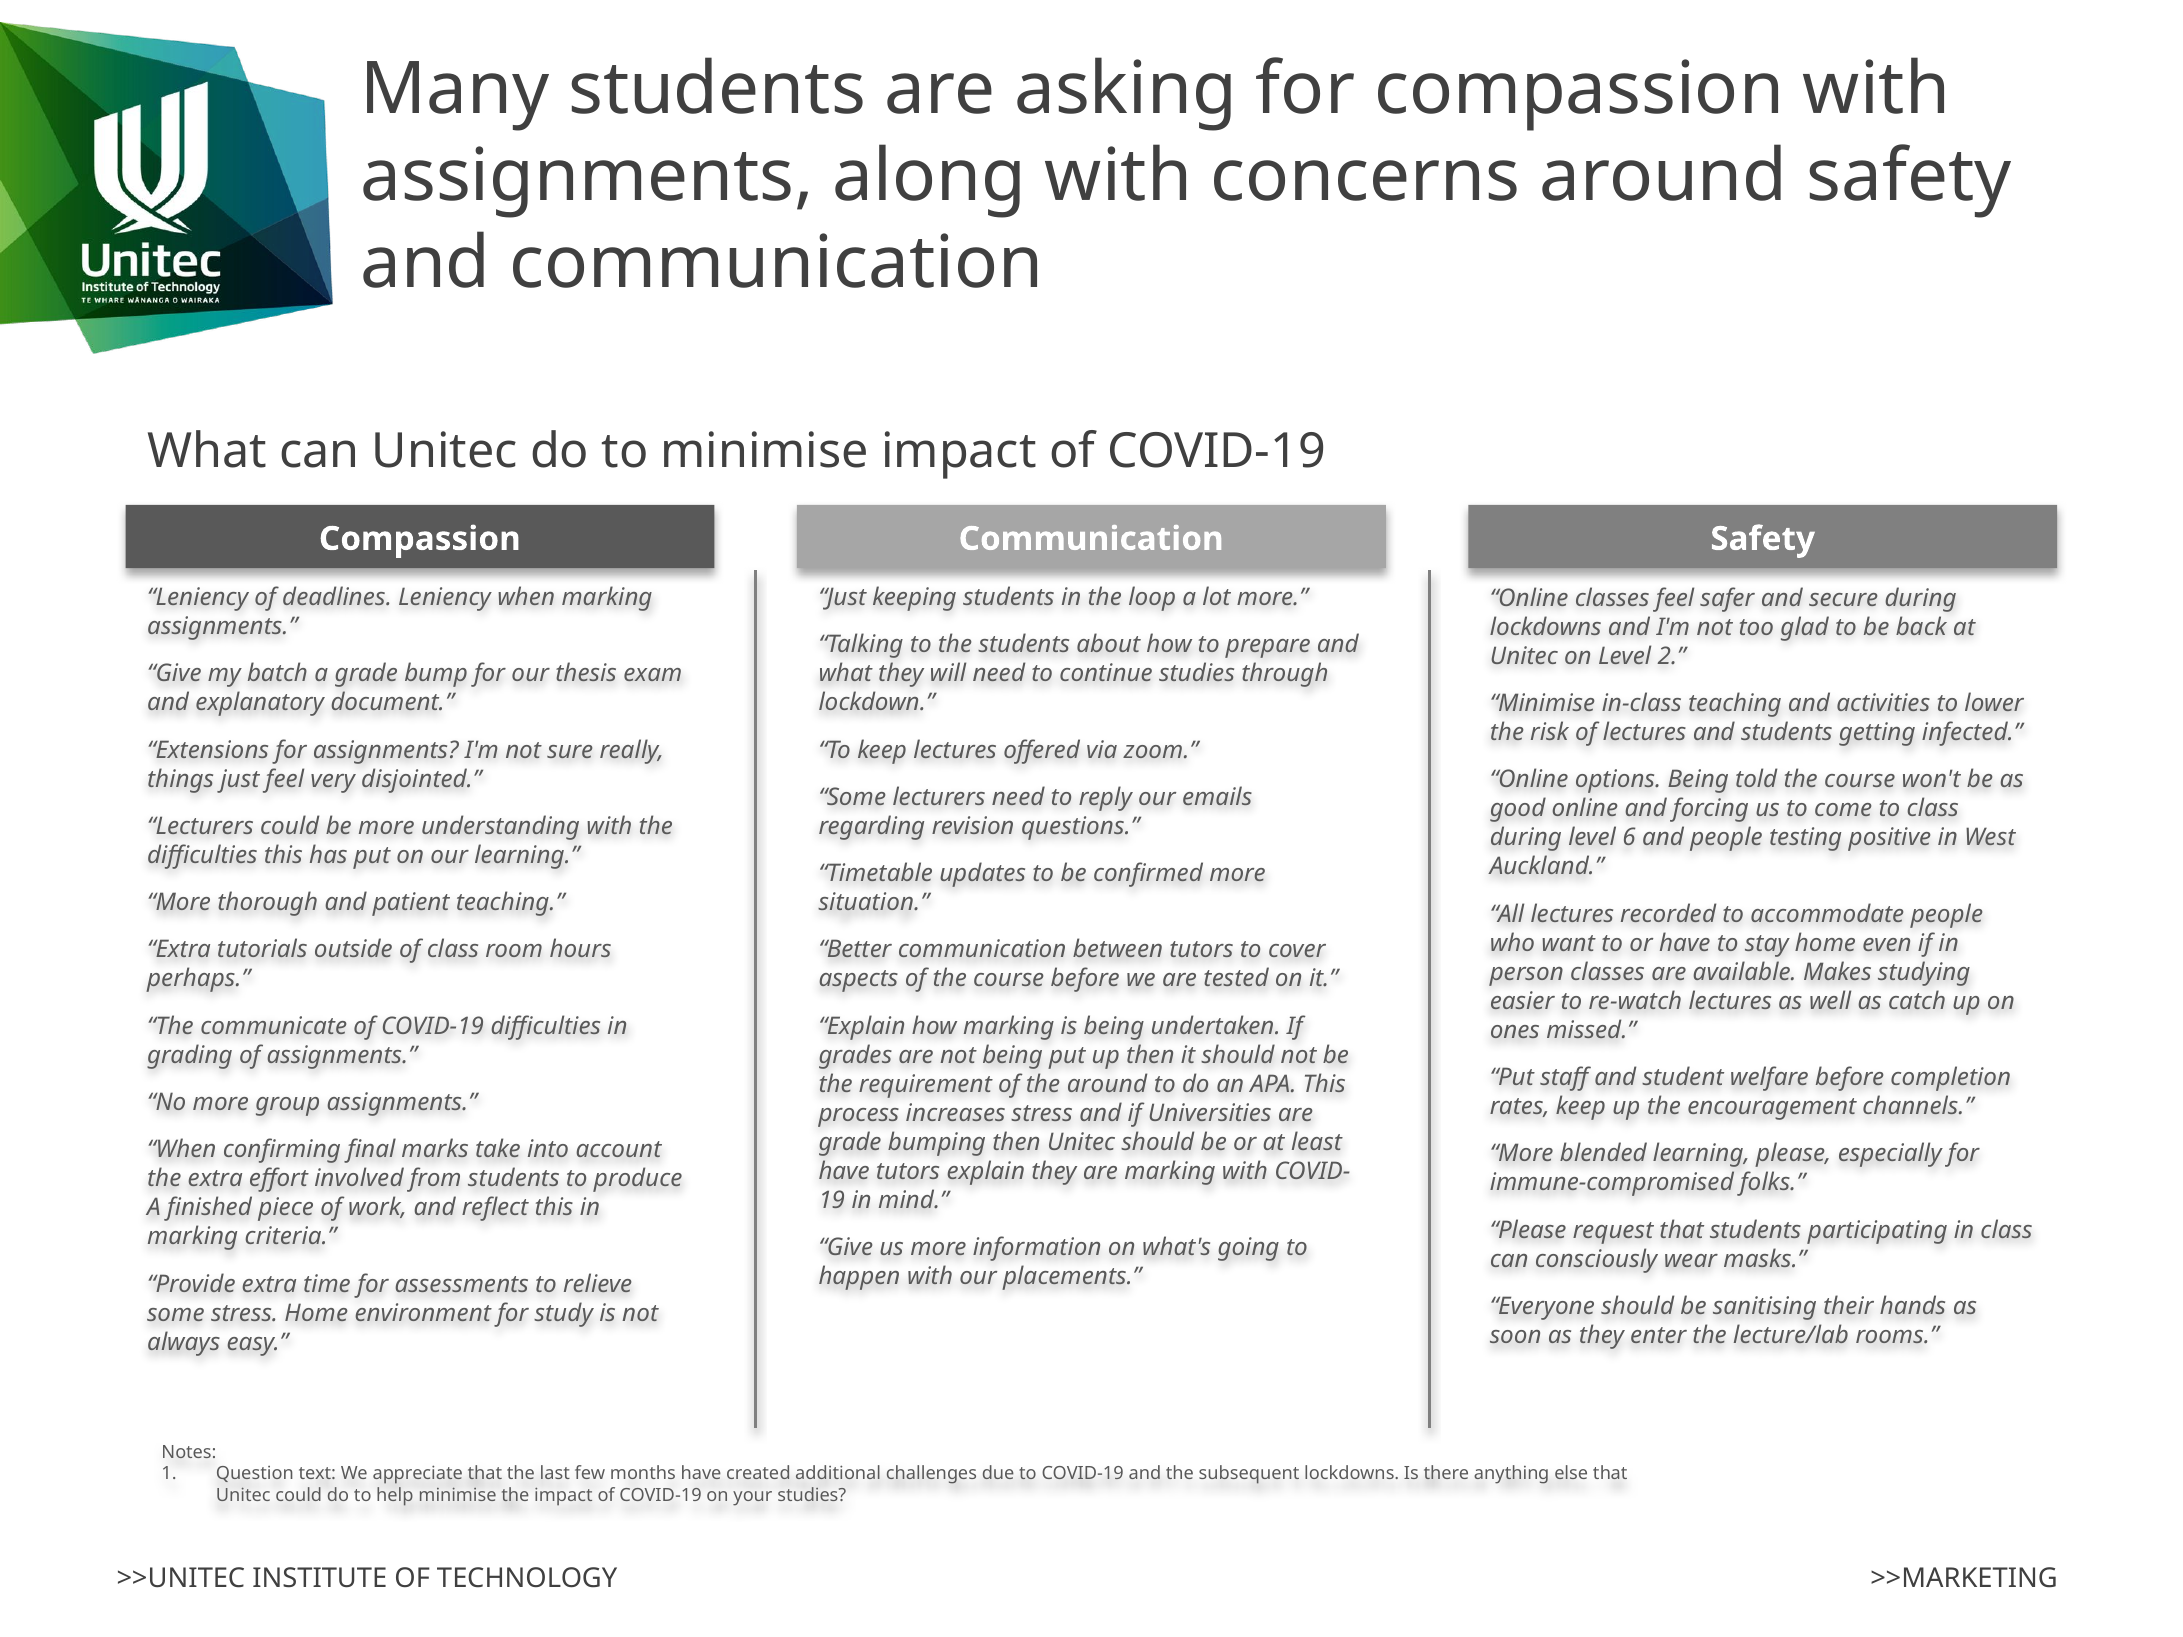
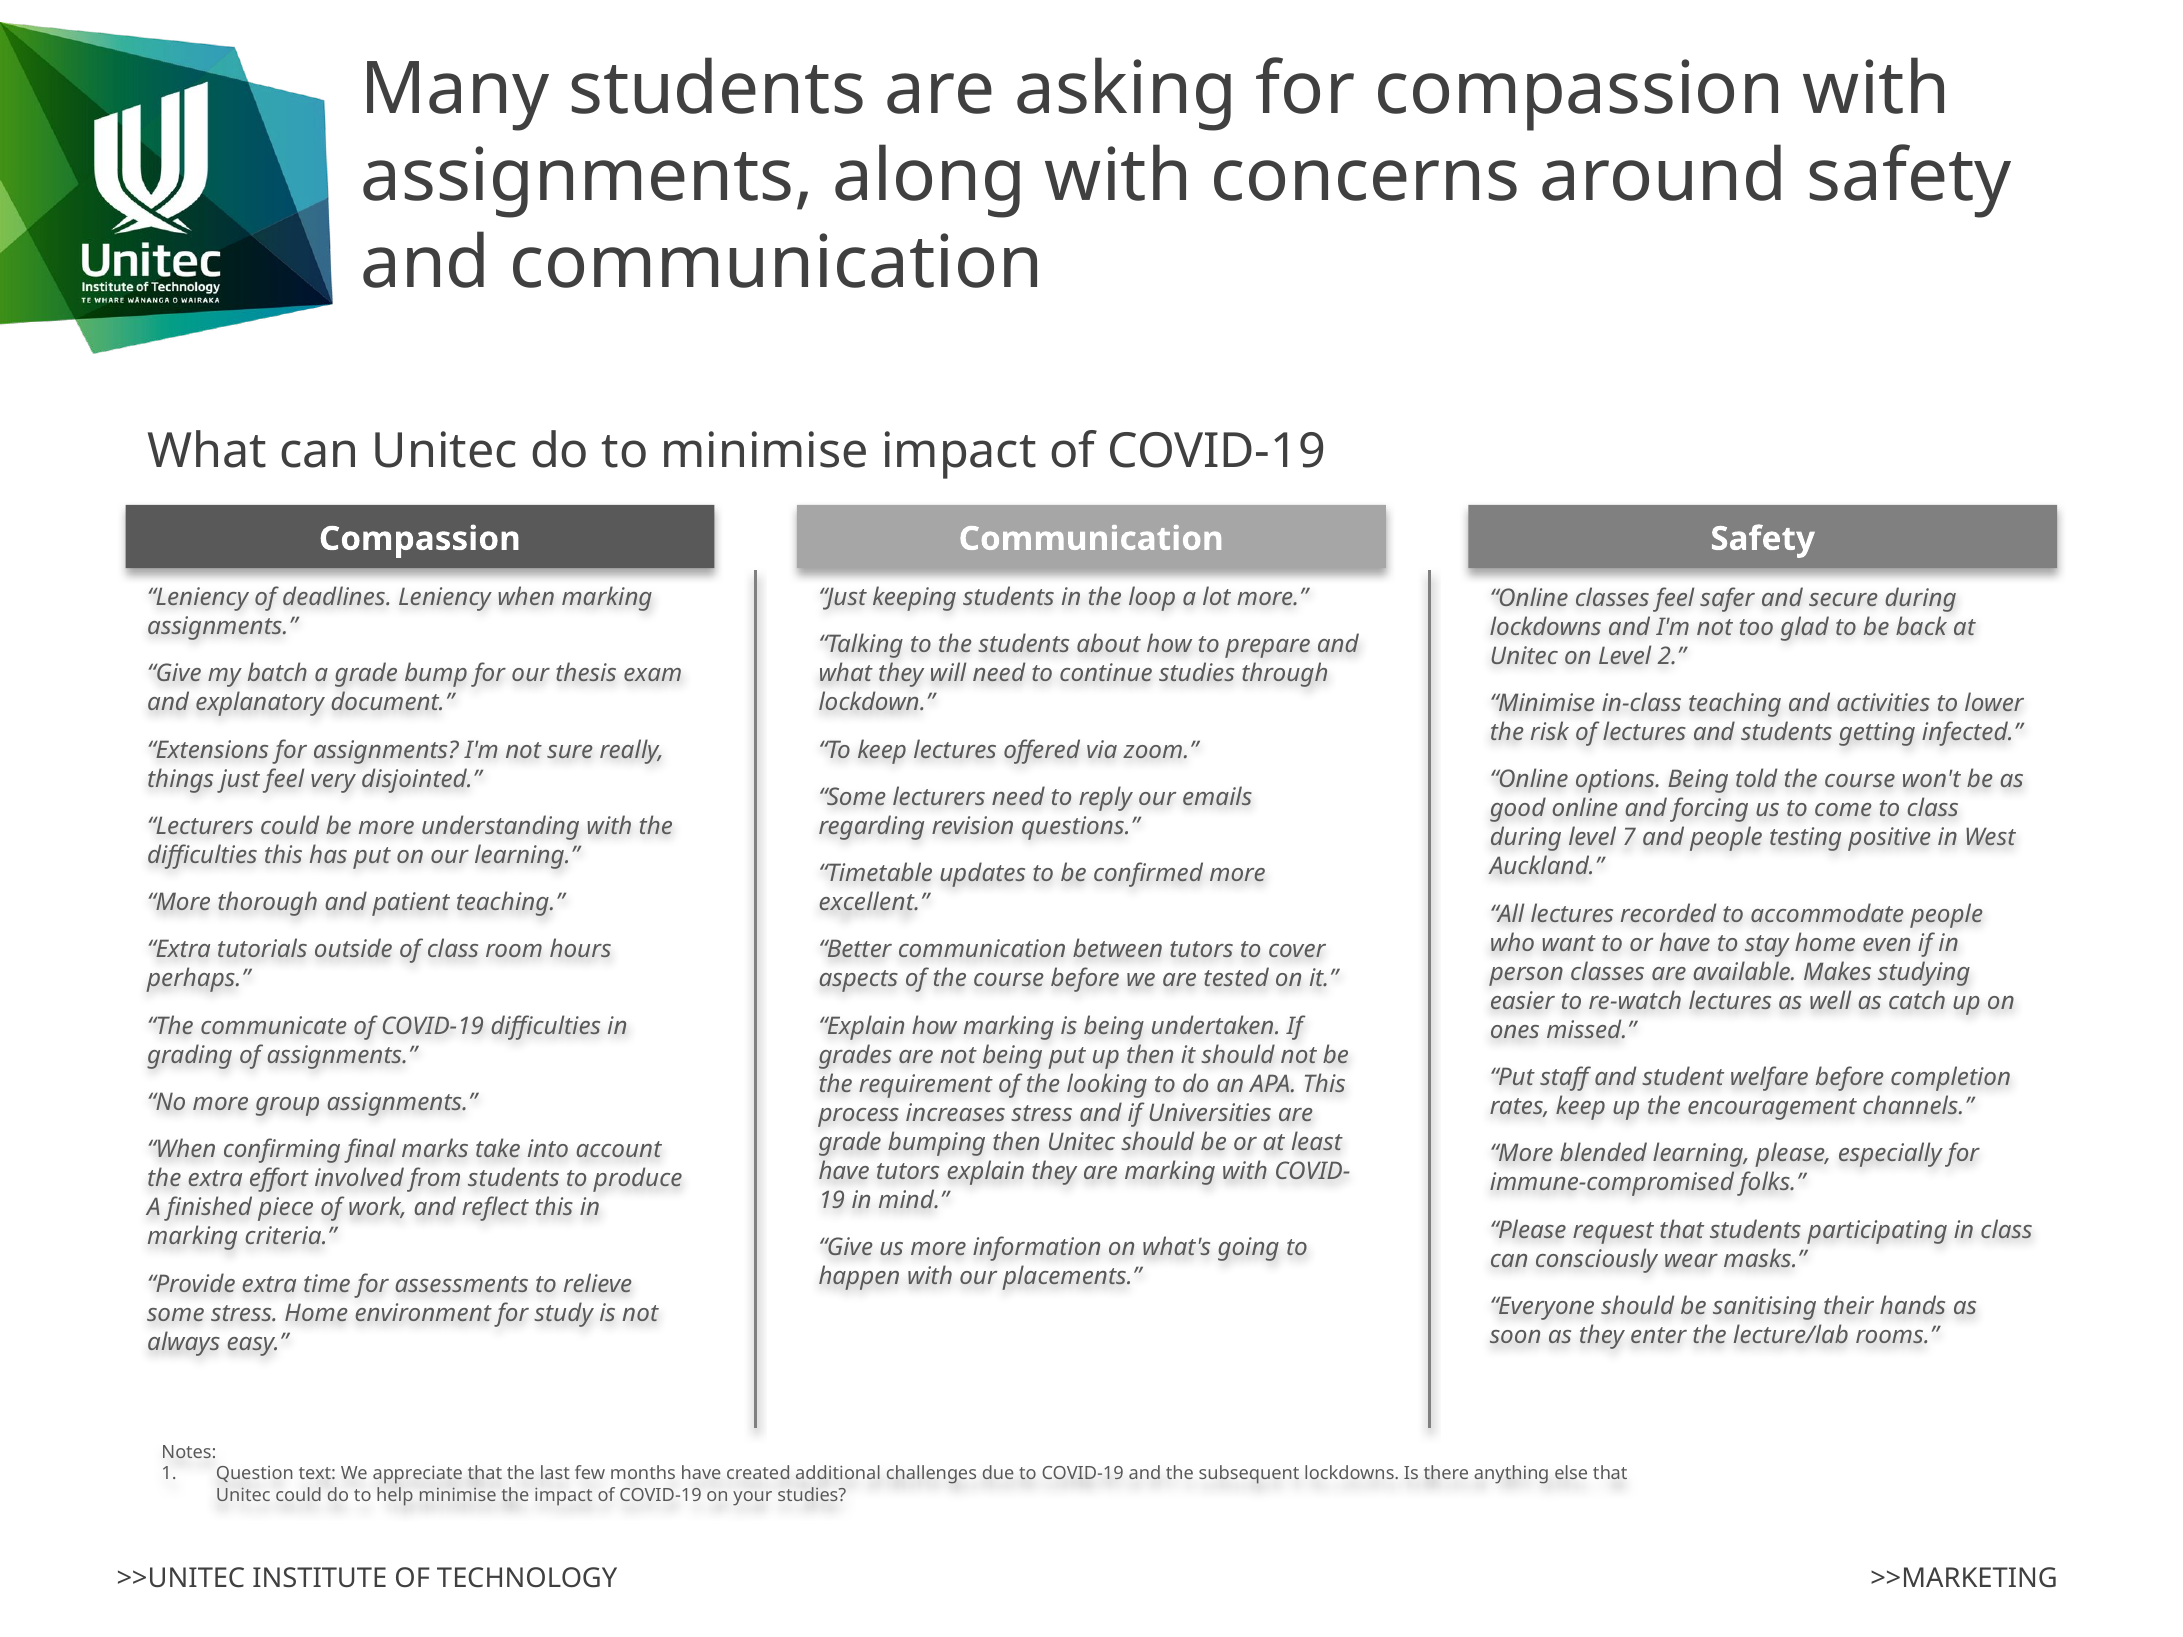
6: 6 -> 7
situation: situation -> excellent
the around: around -> looking
